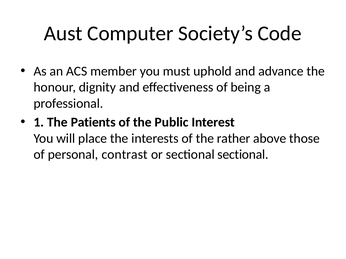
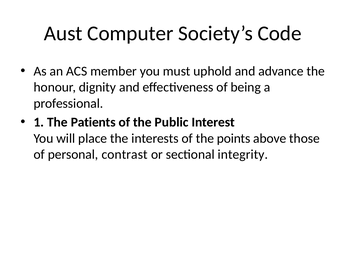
rather: rather -> points
sectional sectional: sectional -> integrity
